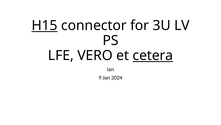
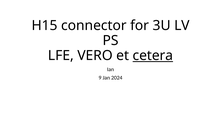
H15 underline: present -> none
